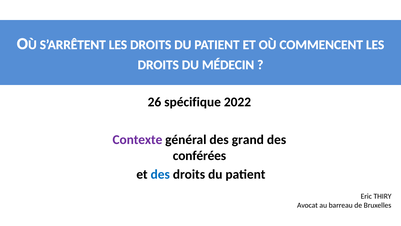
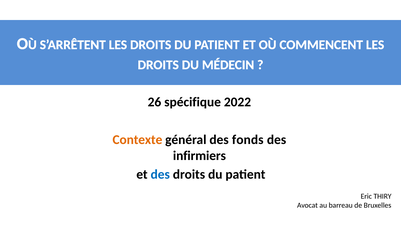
Contexte colour: purple -> orange
grand: grand -> fonds
conférées: conférées -> infirmiers
